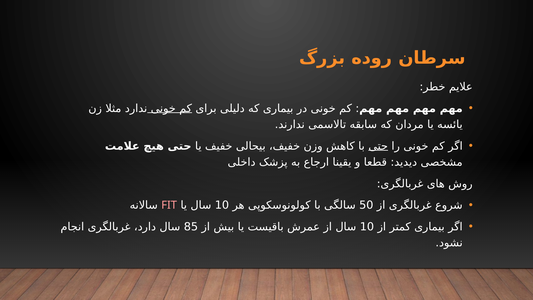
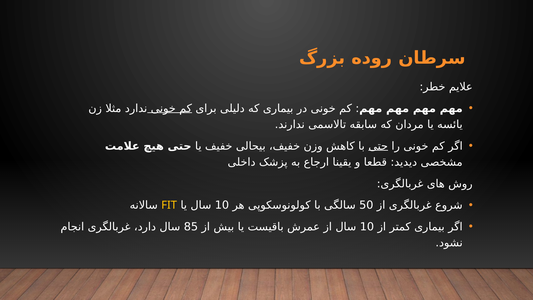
FIT colour: pink -> yellow
